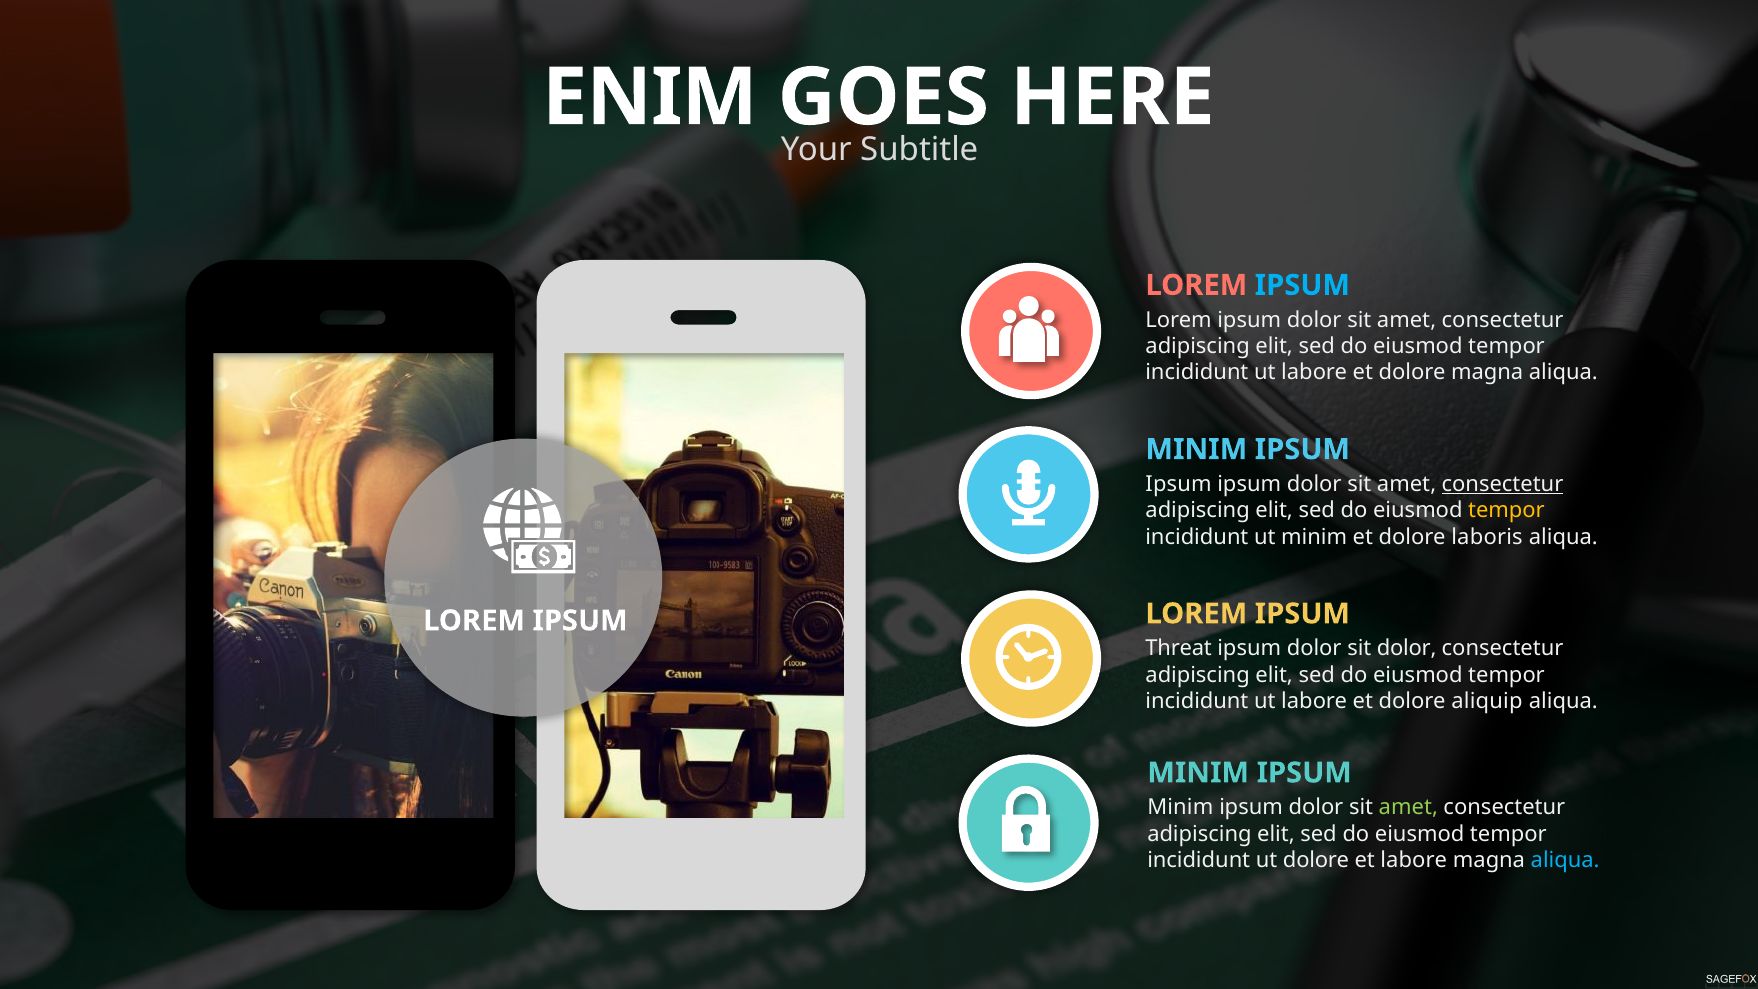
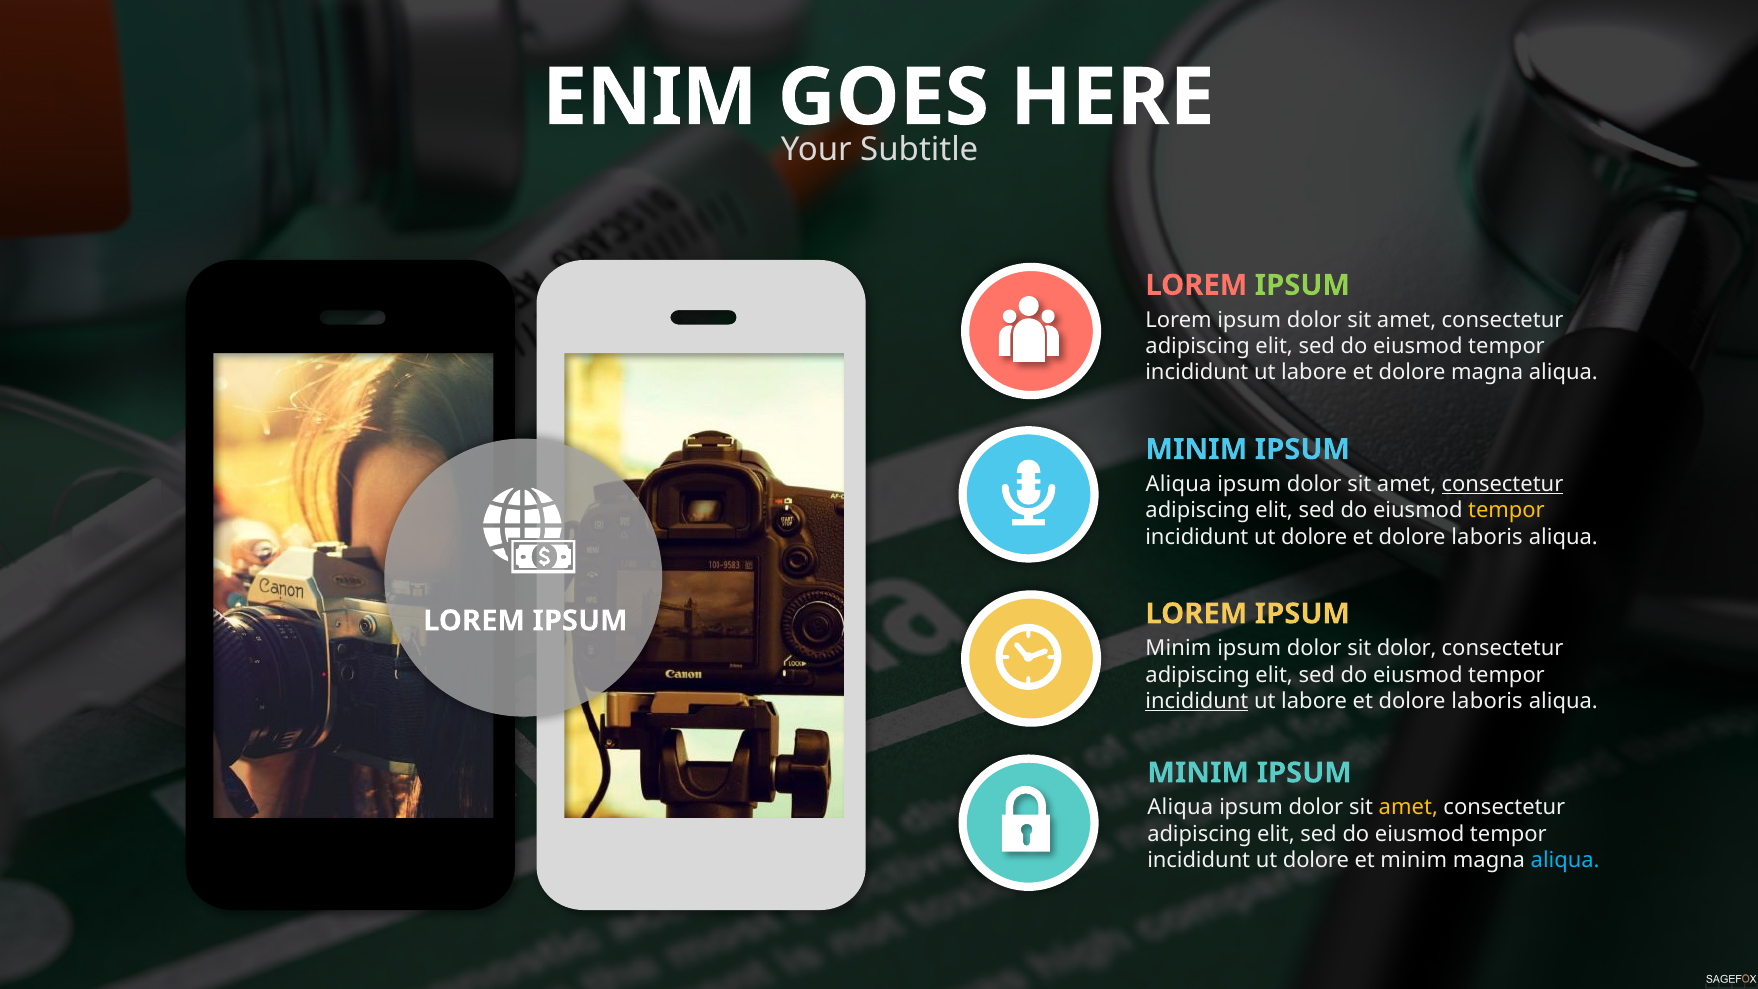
IPSUM at (1302, 285) colour: light blue -> light green
Ipsum at (1179, 484): Ipsum -> Aliqua
minim at (1314, 537): minim -> dolore
Threat at (1179, 648): Threat -> Minim
incididunt at (1197, 701) underline: none -> present
labore et dolore aliquip: aliquip -> laboris
Minim at (1180, 807): Minim -> Aliqua
amet at (1408, 807) colour: light green -> yellow
et labore: labore -> minim
